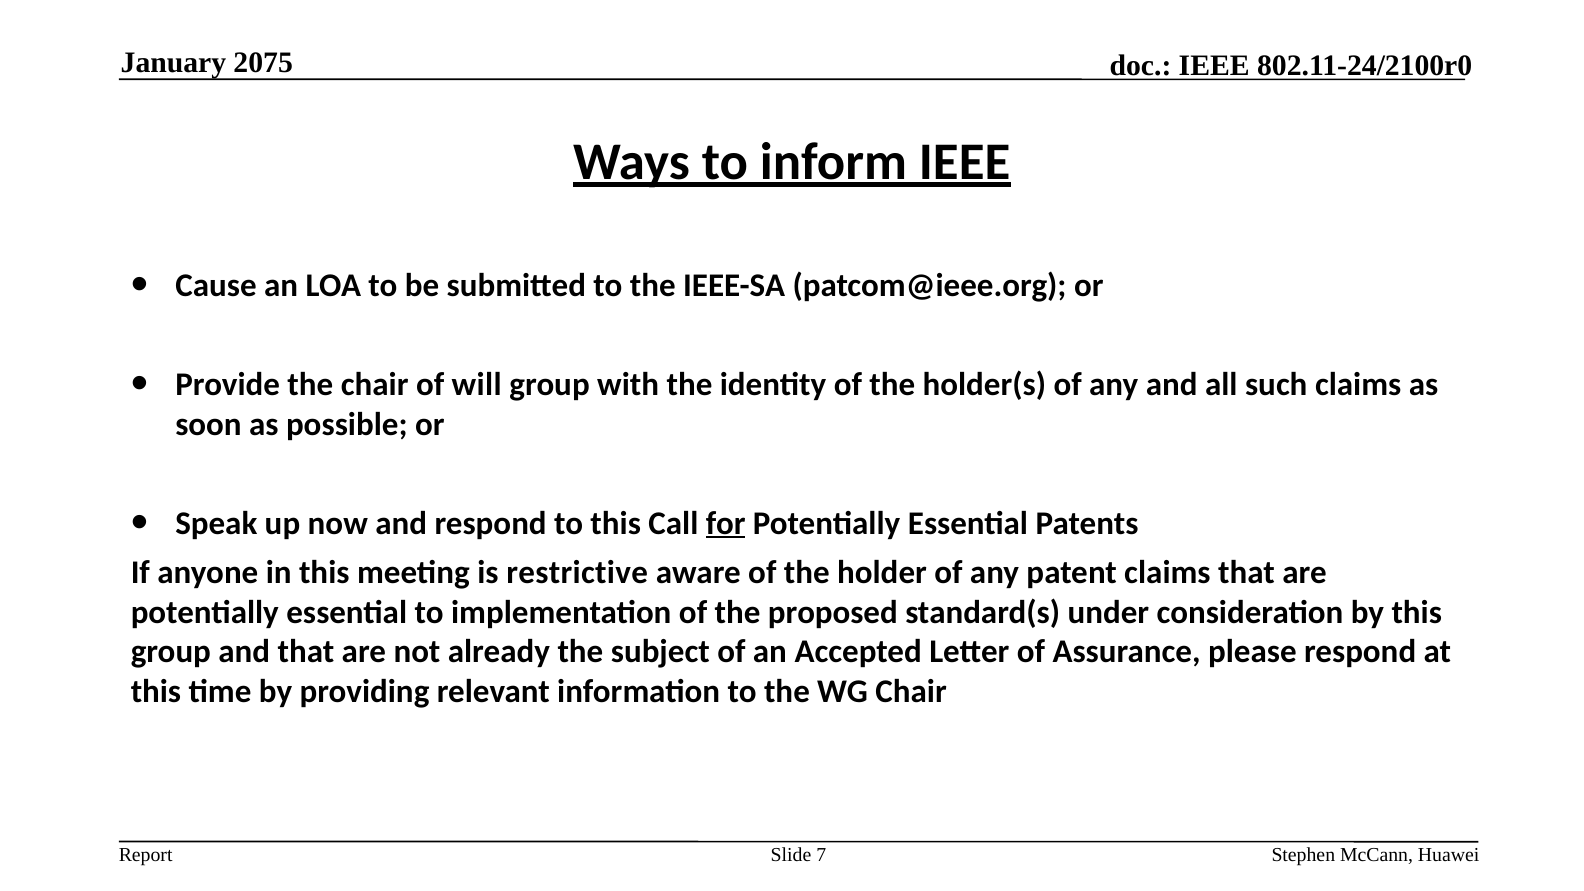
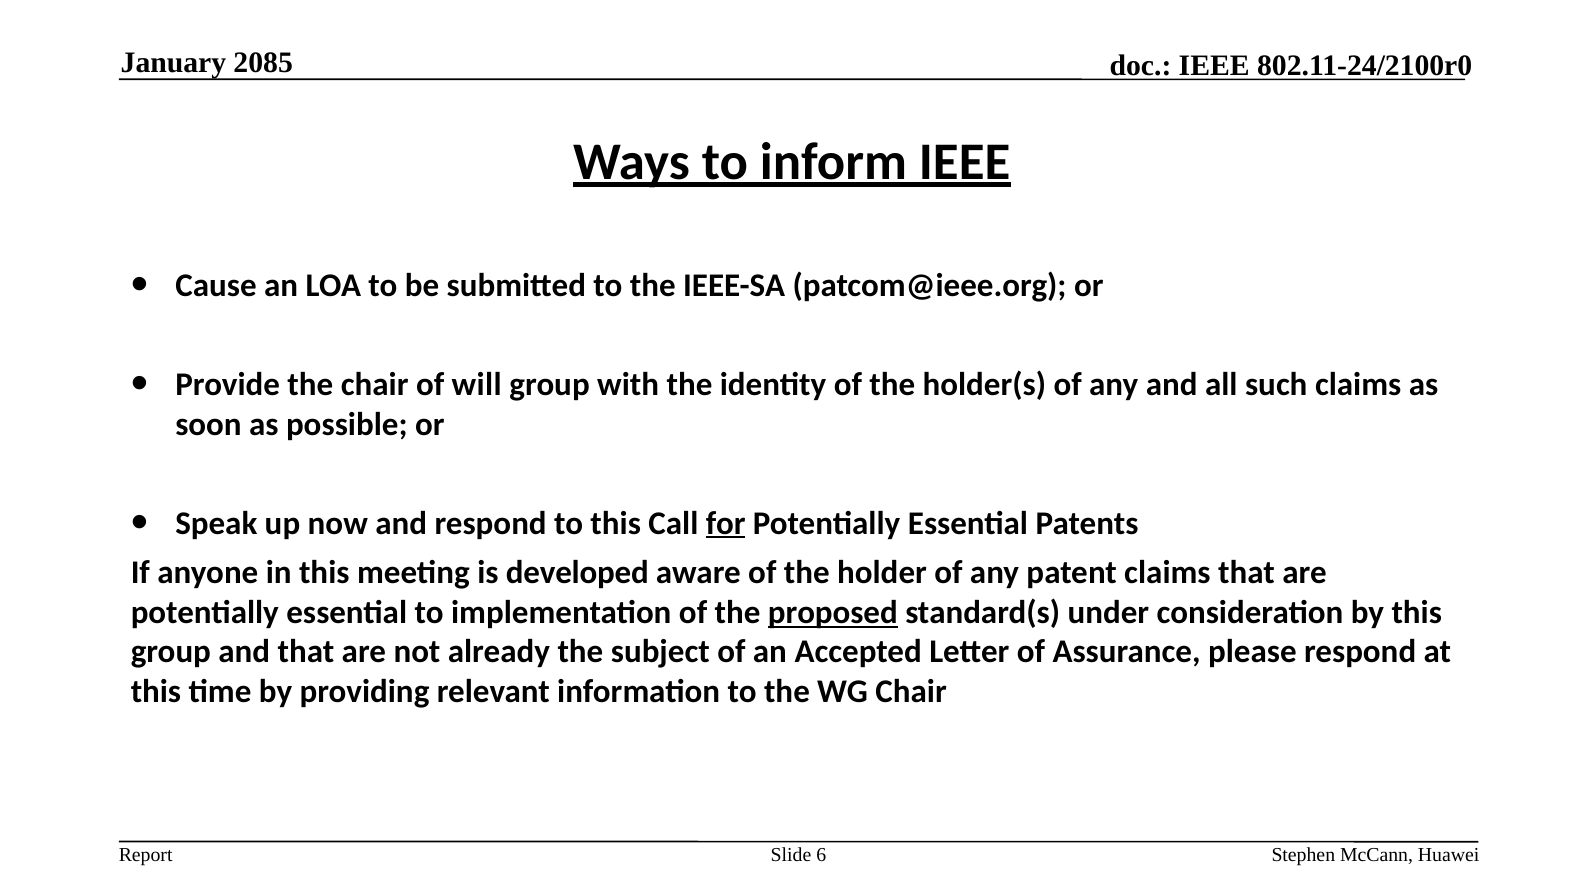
2075: 2075 -> 2085
restrictive: restrictive -> developed
proposed underline: none -> present
7: 7 -> 6
